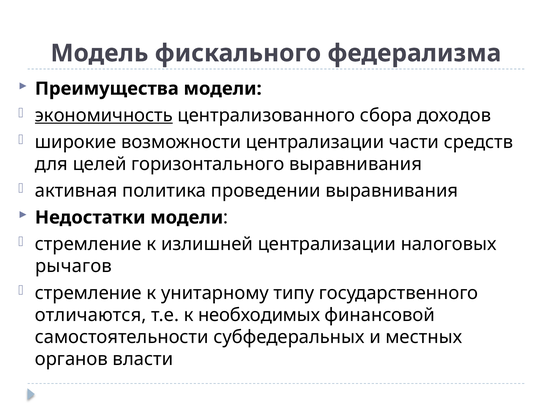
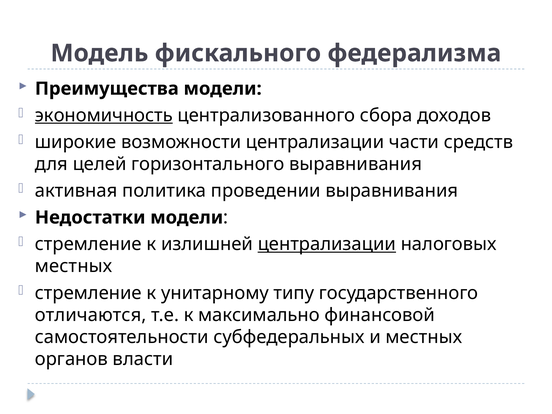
централизации at (327, 244) underline: none -> present
рычагов at (74, 266): рычагов -> местных
необходимых: необходимых -> максимально
